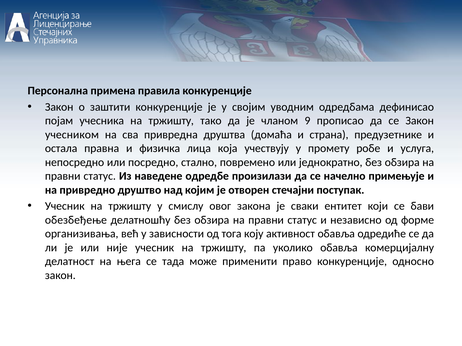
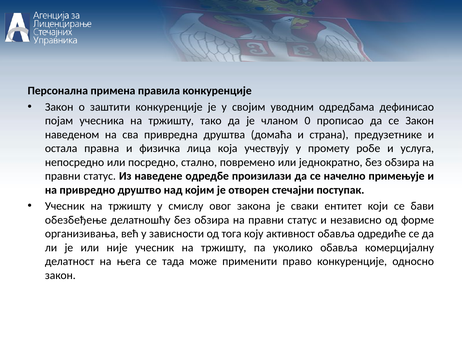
9: 9 -> 0
учесником: учесником -> наведеном
